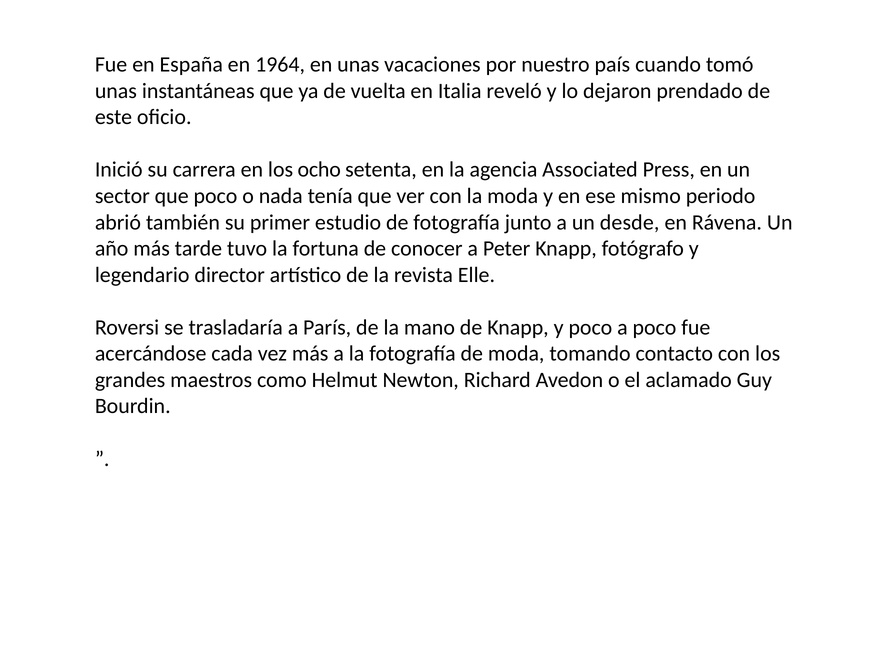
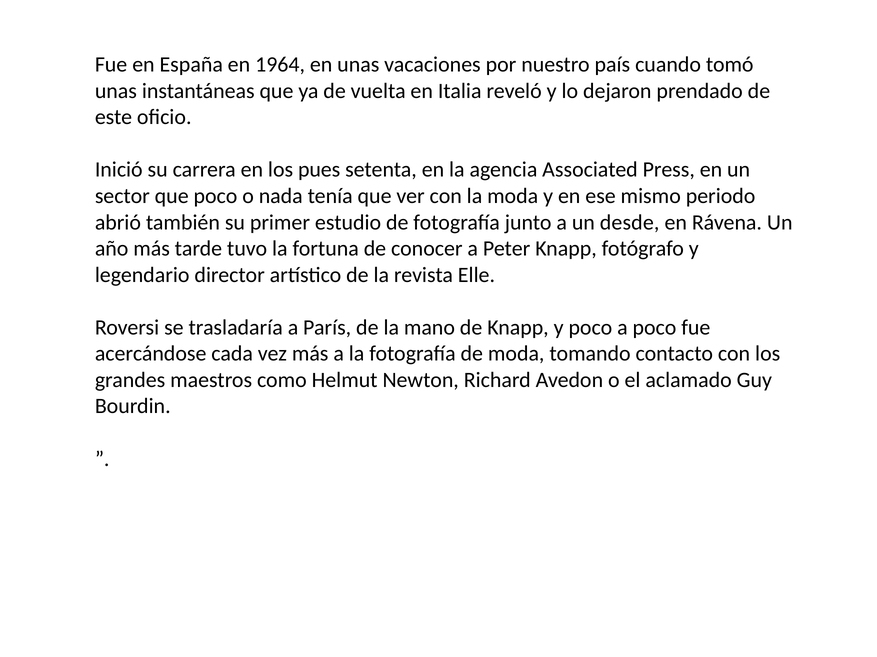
ocho: ocho -> pues
